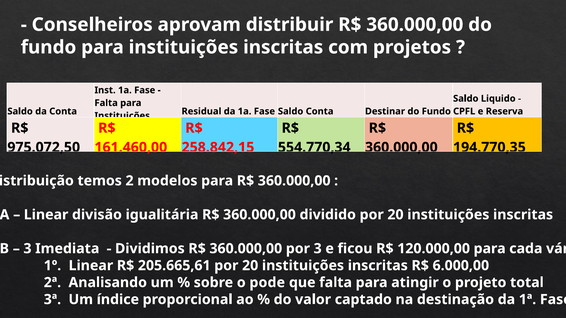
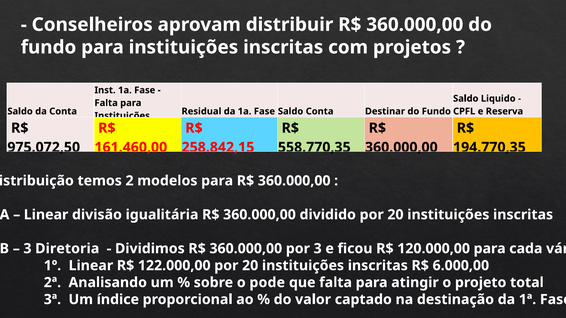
554.770,34: 554.770,34 -> 558.770,35
Imediata: Imediata -> Diretoria
205.665,61: 205.665,61 -> 122.000,00
